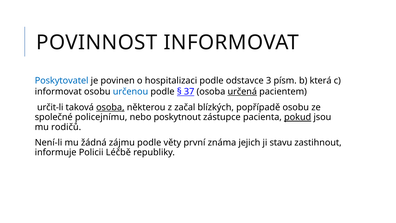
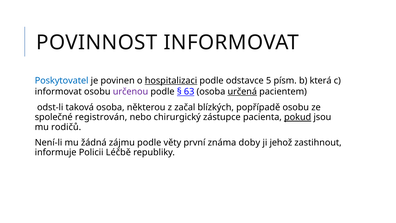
hospitalizaci underline: none -> present
3: 3 -> 5
určenou colour: blue -> purple
37: 37 -> 63
určit-li: určit-li -> odst-li
osoba at (110, 107) underline: present -> none
policejnímu: policejnímu -> registrován
poskytnout: poskytnout -> chirurgický
jejich: jejich -> doby
stavu: stavu -> jehož
